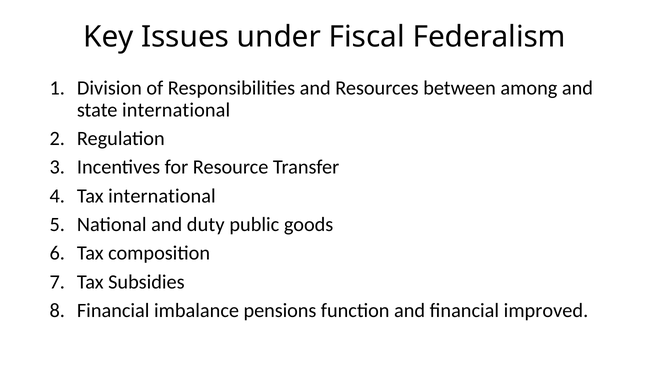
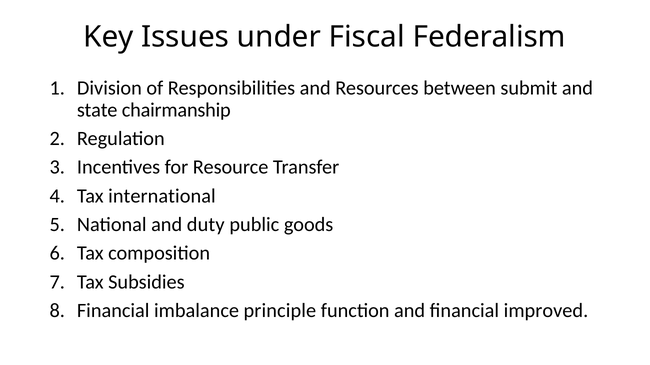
among: among -> submit
state international: international -> chairmanship
pensions: pensions -> principle
